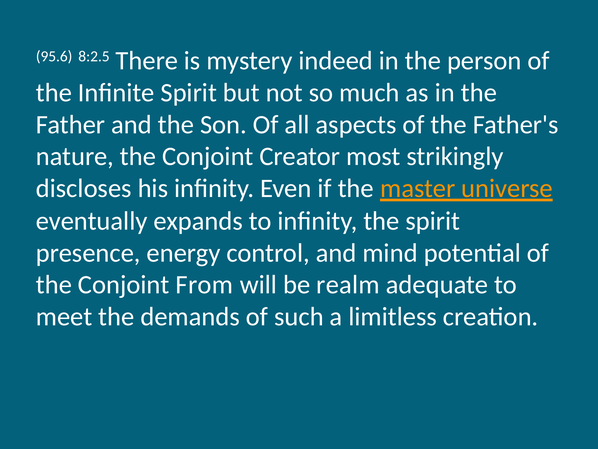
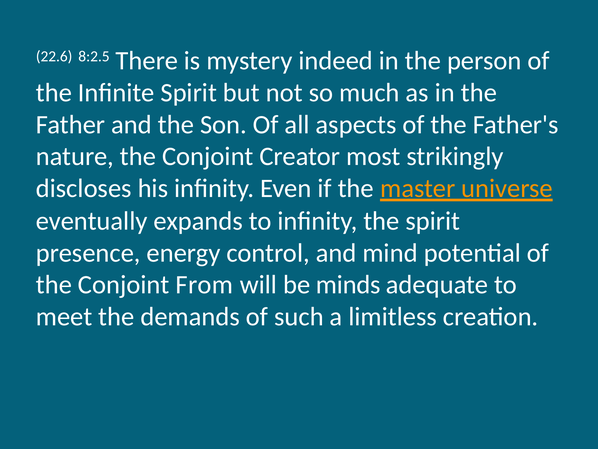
95.6: 95.6 -> 22.6
realm: realm -> minds
